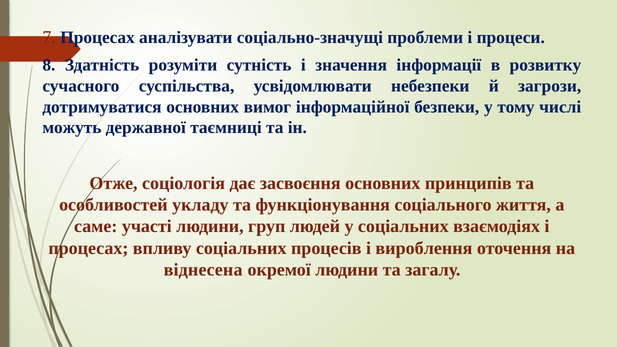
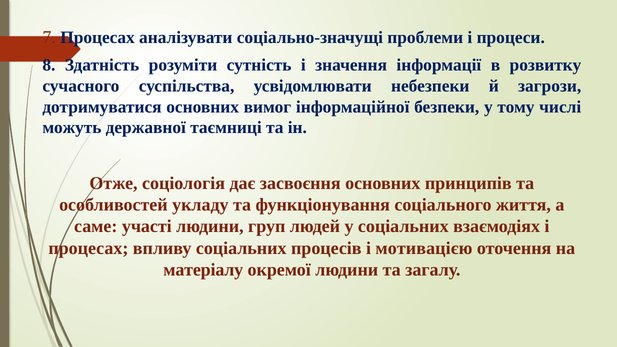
вироблення: вироблення -> мотивацією
віднесена: віднесена -> матеріалу
